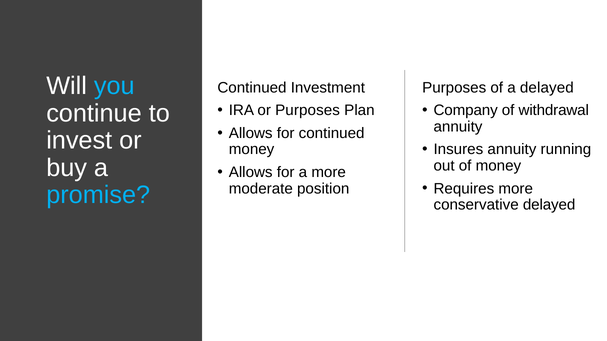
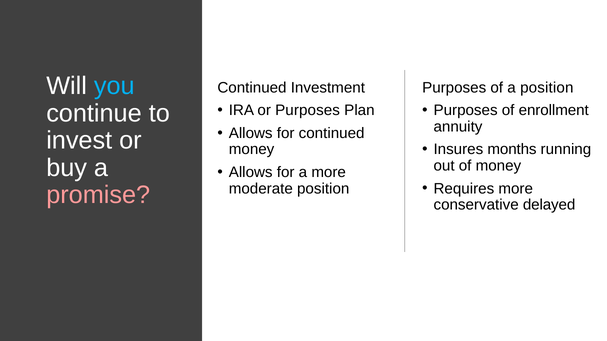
a delayed: delayed -> position
Company at (466, 111): Company -> Purposes
withdrawal: withdrawal -> enrollment
Insures annuity: annuity -> months
promise colour: light blue -> pink
